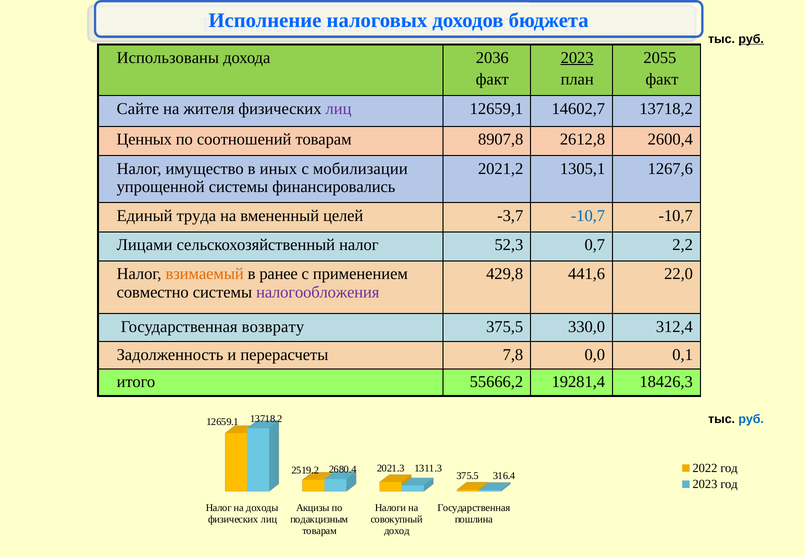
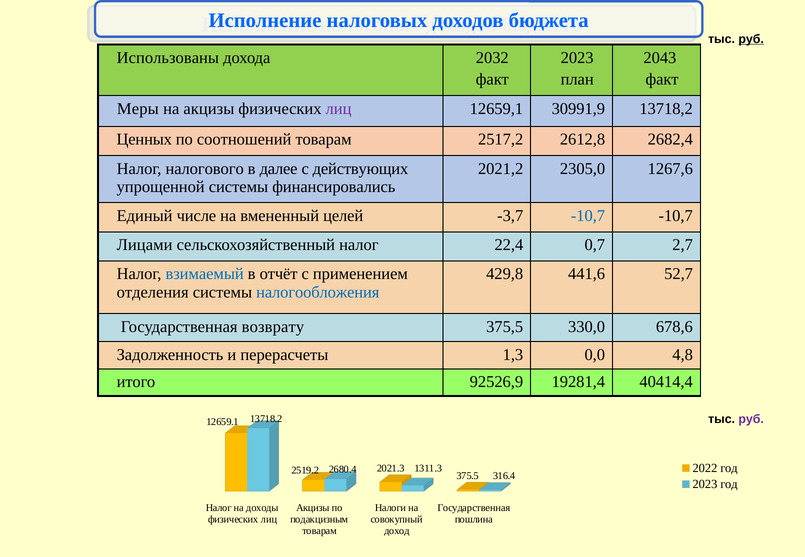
2036: 2036 -> 2032
2023 at (577, 58) underline: present -> none
2055: 2055 -> 2043
Сайте: Сайте -> Меры
на жителя: жителя -> акцизы
14602,7: 14602,7 -> 30991,9
8907,8: 8907,8 -> 2517,2
2600,4: 2600,4 -> 2682,4
имущество: имущество -> налогового
иных: иных -> далее
мобилизации: мобилизации -> действующих
1305,1: 1305,1 -> 2305,0
труда: труда -> числе
52,3: 52,3 -> 22,4
2,2: 2,2 -> 2,7
взимаемый colour: orange -> blue
ранее: ранее -> отчёт
22,0: 22,0 -> 52,7
совместно: совместно -> отделения
налогообложения colour: purple -> blue
312,4: 312,4 -> 678,6
7,8: 7,8 -> 1,3
0,1: 0,1 -> 4,8
55666,2: 55666,2 -> 92526,9
18426,3: 18426,3 -> 40414,4
руб at (751, 419) colour: blue -> purple
